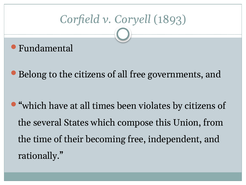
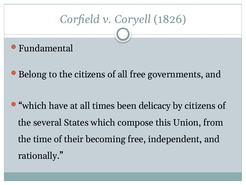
1893: 1893 -> 1826
violates: violates -> delicacy
